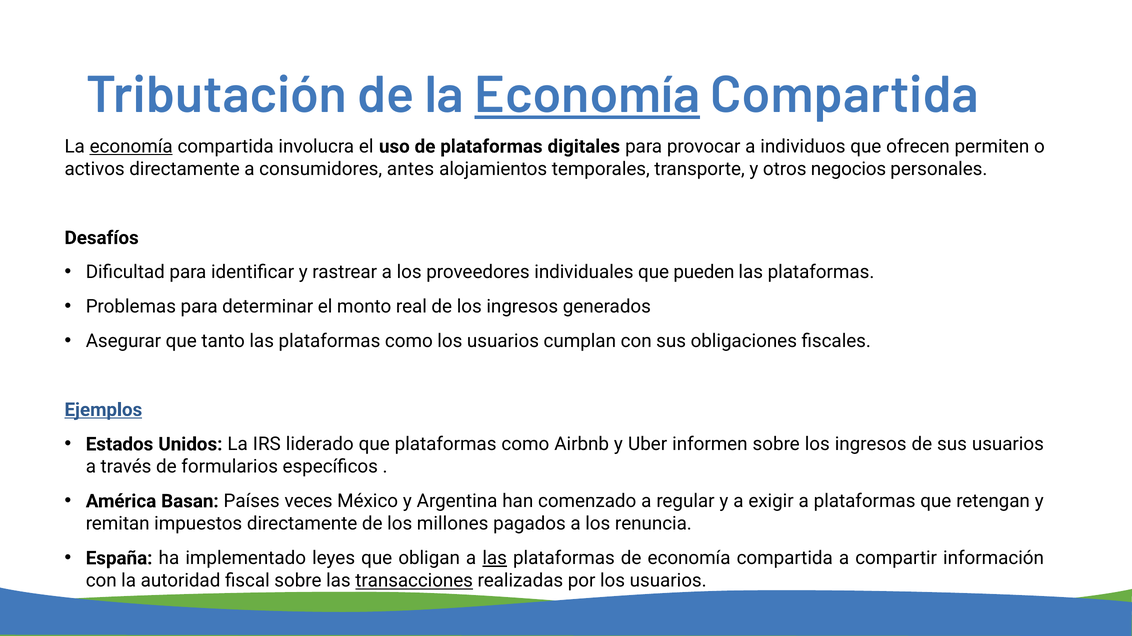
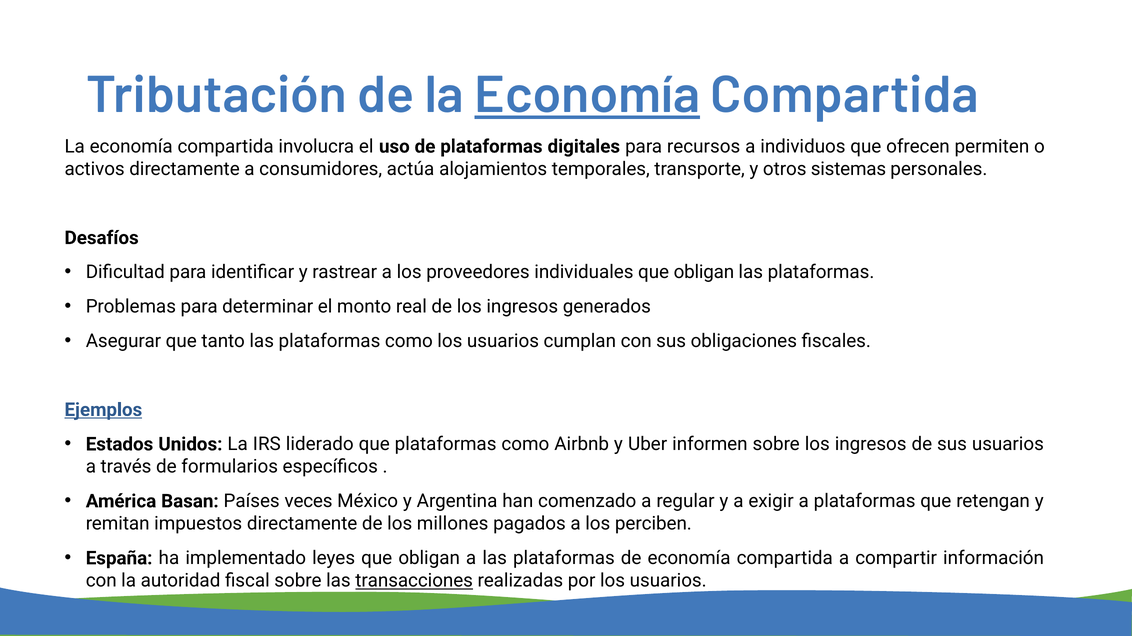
economía at (131, 147) underline: present -> none
provocar: provocar -> recursos
antes: antes -> actúa
negocios: negocios -> sistemas
individuales que pueden: pueden -> obligan
renuncia: renuncia -> perciben
las at (495, 559) underline: present -> none
